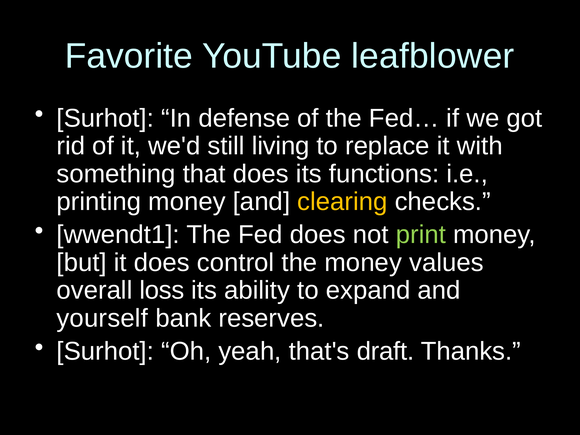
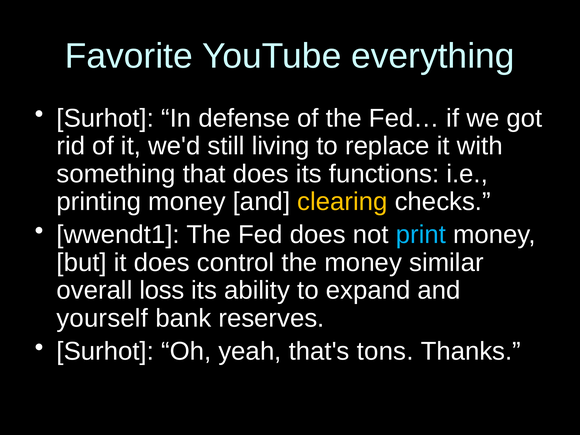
leafblower: leafblower -> everything
print colour: light green -> light blue
values: values -> similar
draft: draft -> tons
